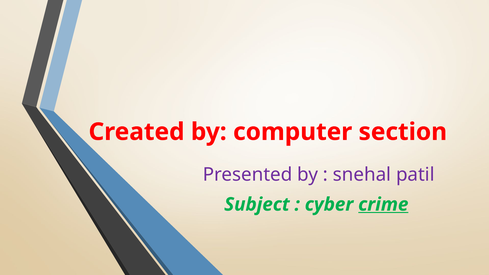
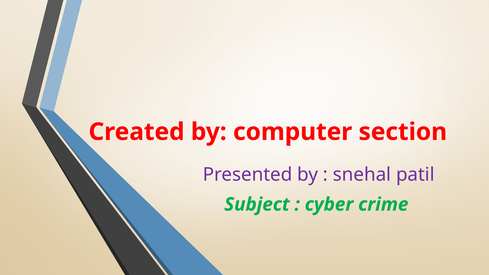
crime underline: present -> none
